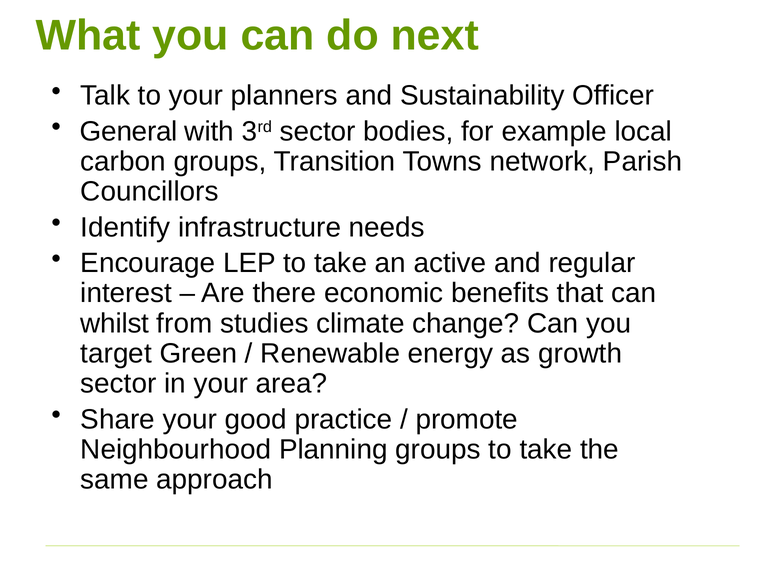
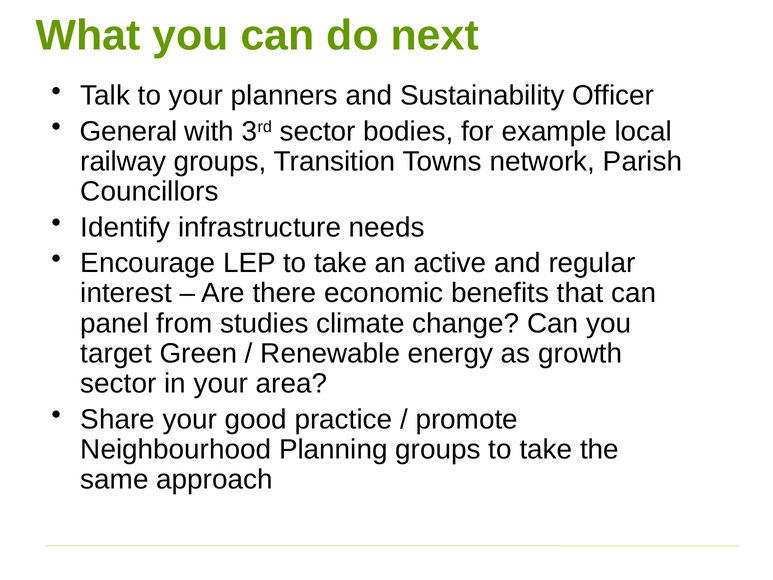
carbon: carbon -> railway
whilst: whilst -> panel
